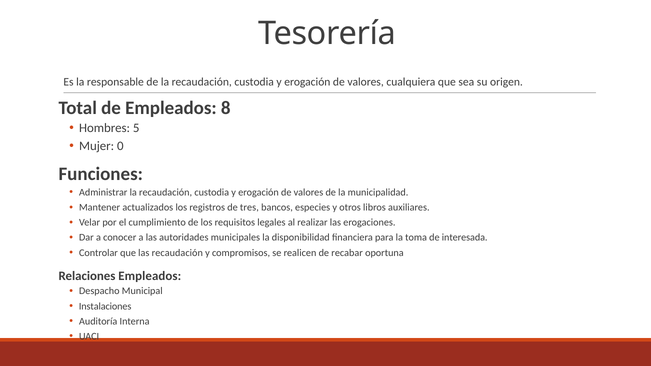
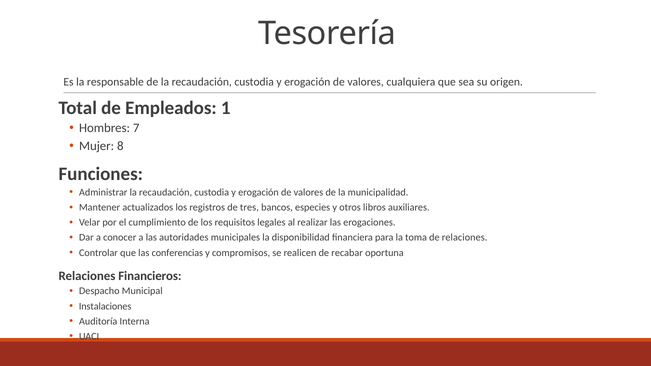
8: 8 -> 1
5: 5 -> 7
0: 0 -> 8
de interesada: interesada -> relaciones
las recaudación: recaudación -> conferencias
Relaciones Empleados: Empleados -> Financieros
